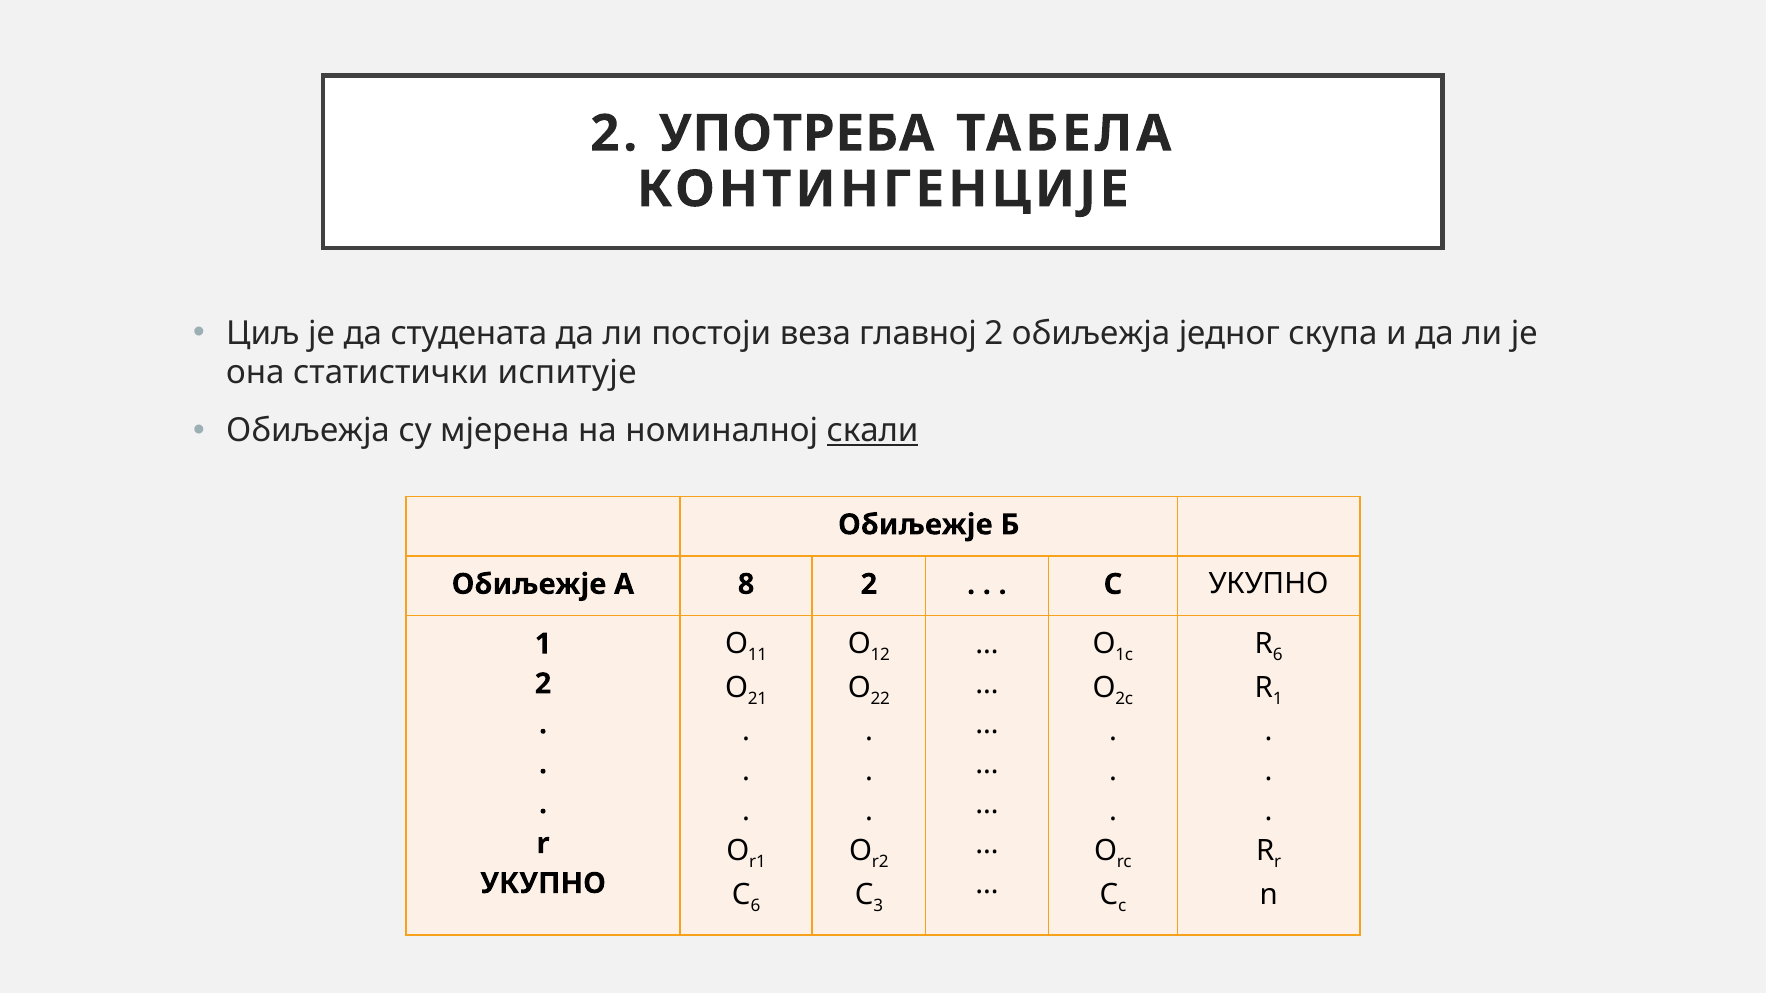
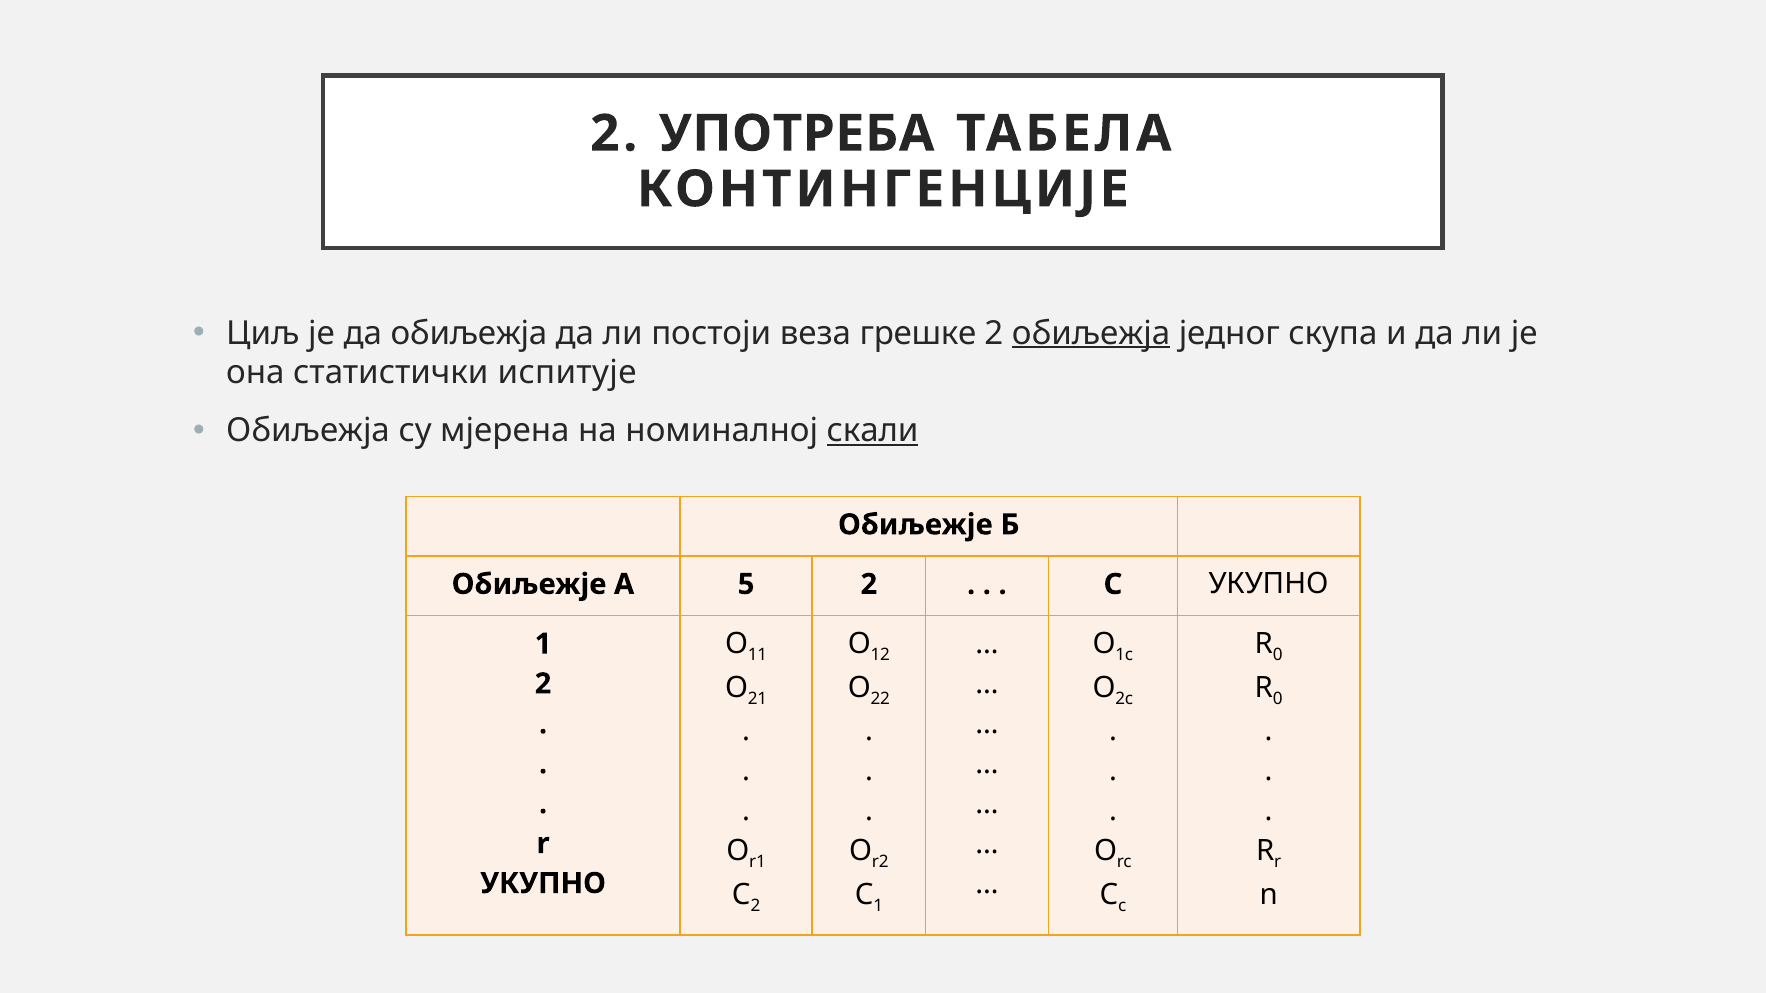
да студената: студената -> обиљежја
главној: главној -> грешке
обиљежја at (1091, 333) underline: none -> present
8: 8 -> 5
6 at (1278, 655): 6 -> 0
1 at (1278, 699): 1 -> 0
C 6: 6 -> 2
C 3: 3 -> 1
